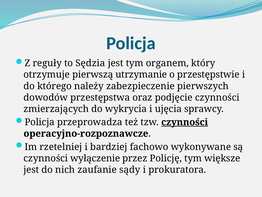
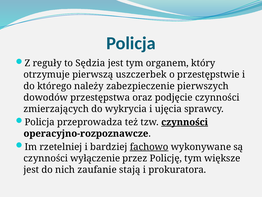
utrzymanie: utrzymanie -> uszczerbek
fachowo underline: none -> present
sądy: sądy -> stają
